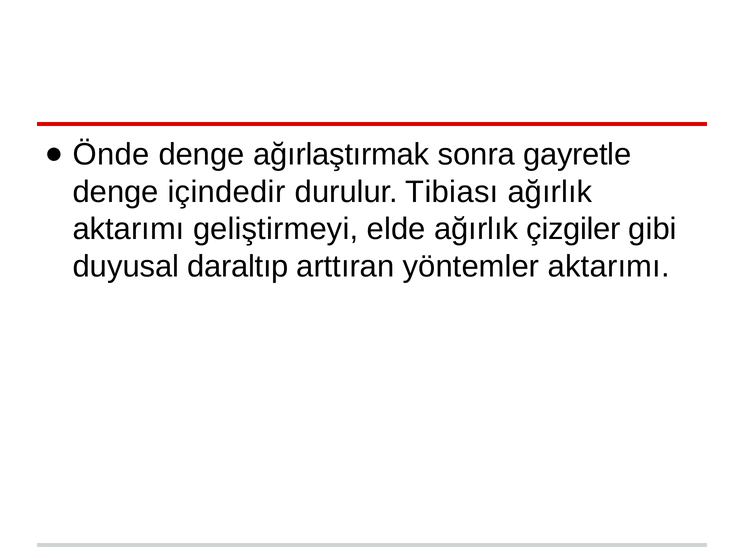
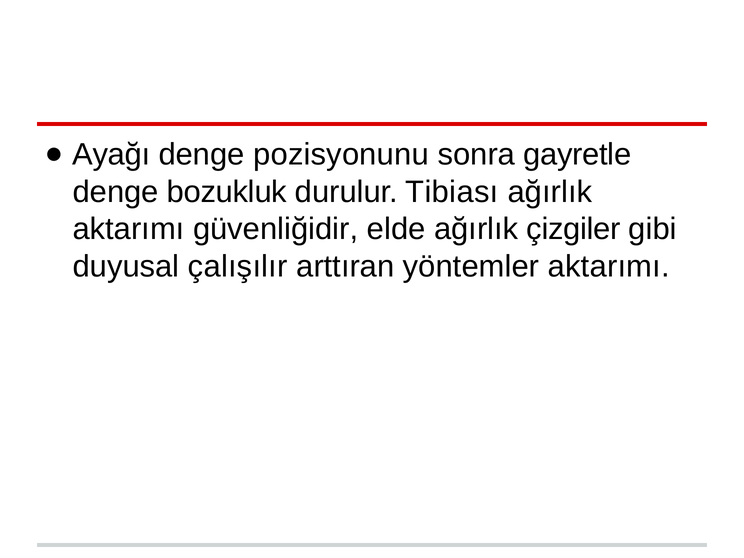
Önde: Önde -> Ayağı
ağırlaştırmak: ağırlaştırmak -> pozisyonunu
içindedir: içindedir -> bozukluk
geliştirmeyi: geliştirmeyi -> güvenliğidir
daraltıp: daraltıp -> çalışılır
